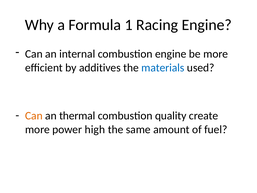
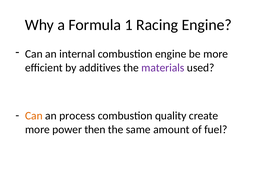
materials colour: blue -> purple
thermal: thermal -> process
high: high -> then
